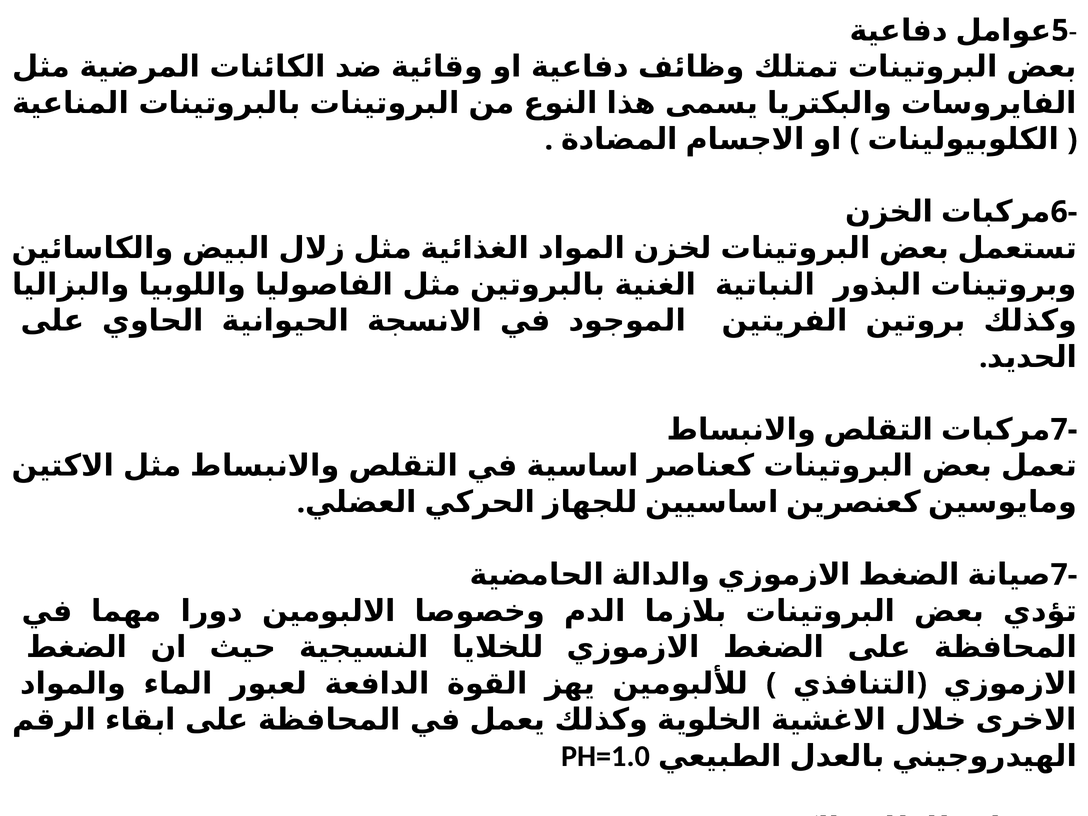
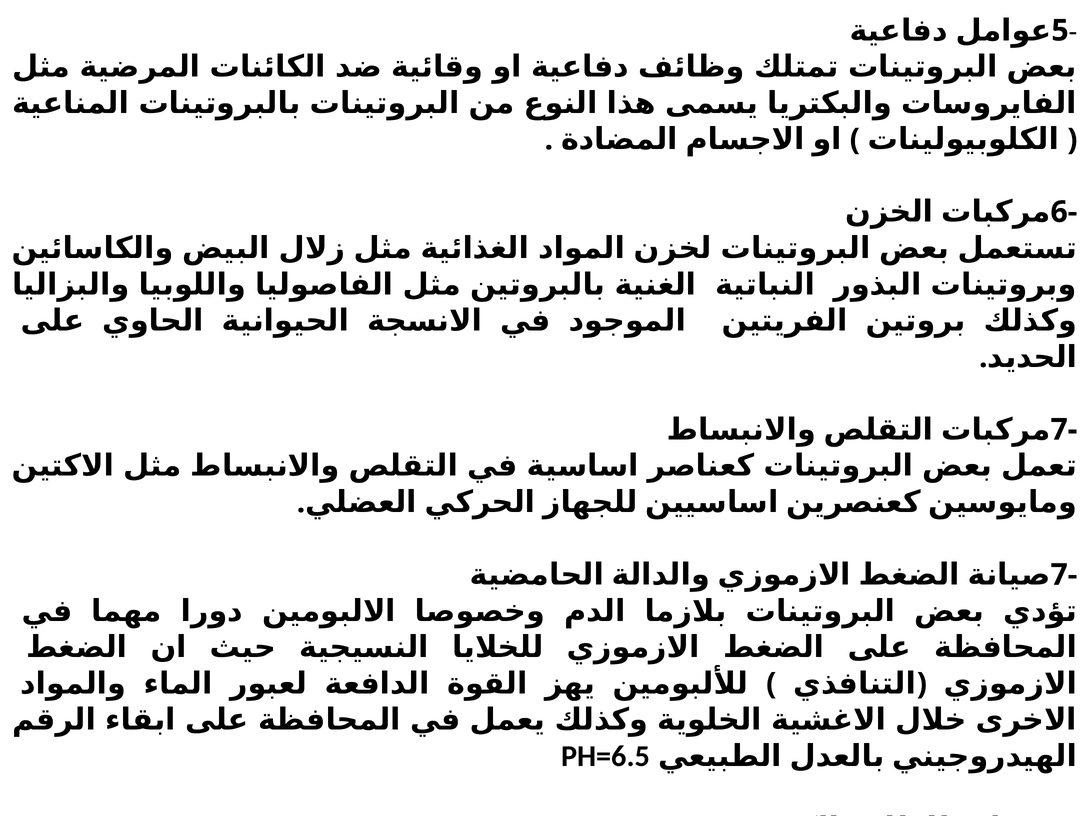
PH=1.0: PH=1.0 -> PH=6.5
